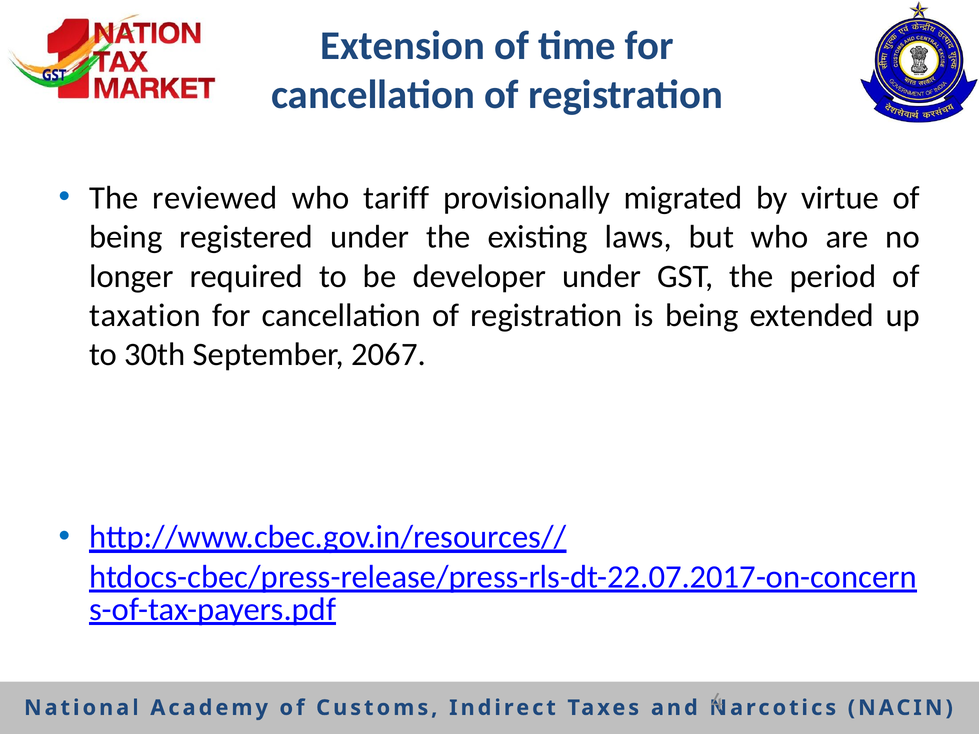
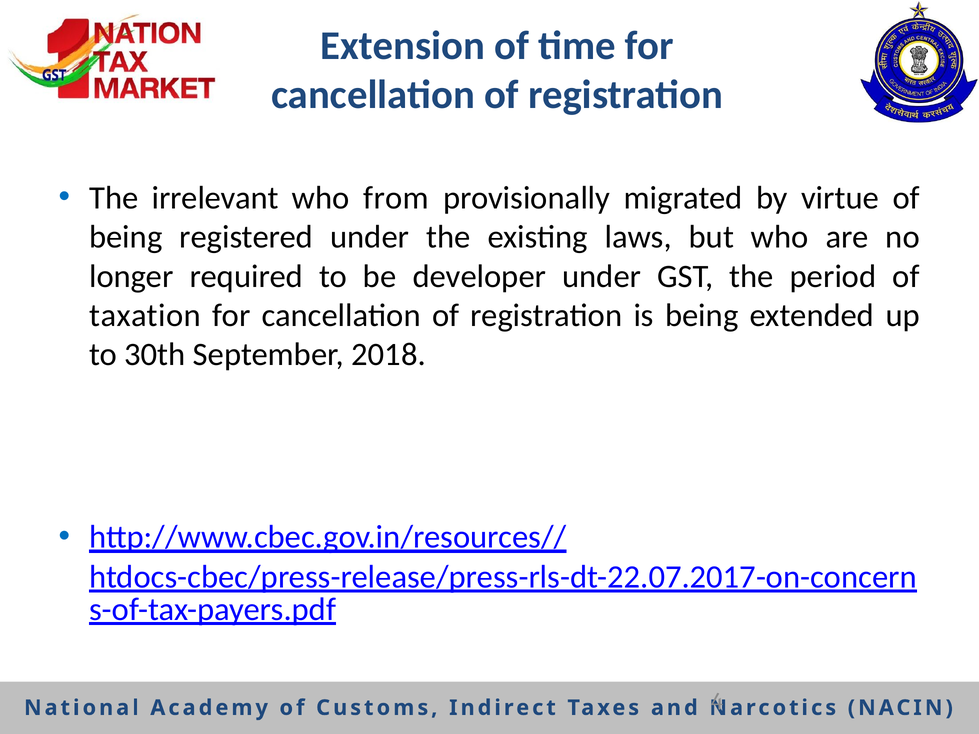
reviewed: reviewed -> irrelevant
tariff: tariff -> from
2067: 2067 -> 2018
